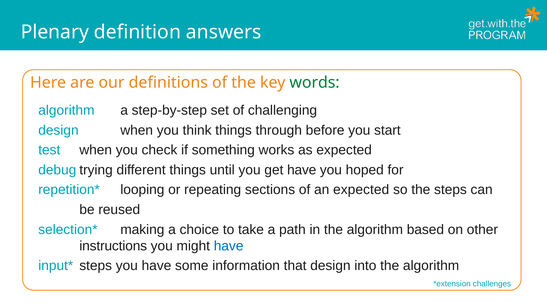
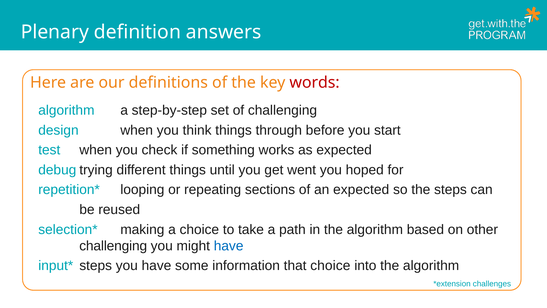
words colour: green -> red
get have: have -> went
instructions at (113, 246): instructions -> challenging
that design: design -> choice
